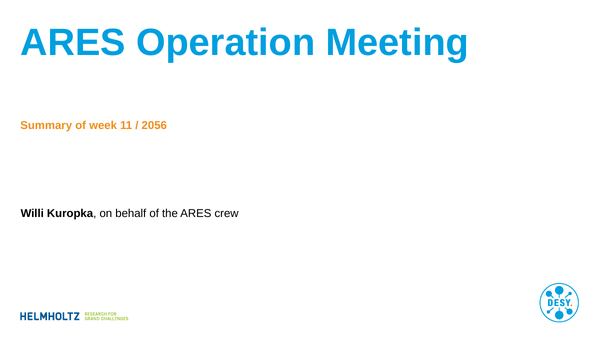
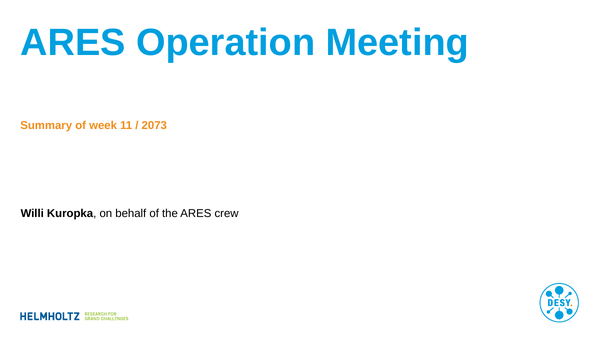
2056: 2056 -> 2073
